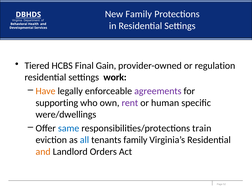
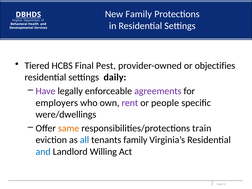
Gain: Gain -> Pest
regulation: regulation -> objectifies
work: work -> daily
Have colour: orange -> purple
supporting: supporting -> employers
human: human -> people
same colour: blue -> orange
and at (43, 152) colour: orange -> blue
Orders: Orders -> Willing
